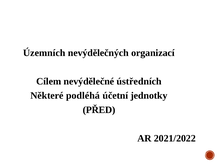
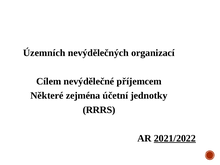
ústředních: ústředních -> příjemcem
podléhá: podléhá -> zejména
PŘED: PŘED -> RRRS
2021/2022 underline: none -> present
